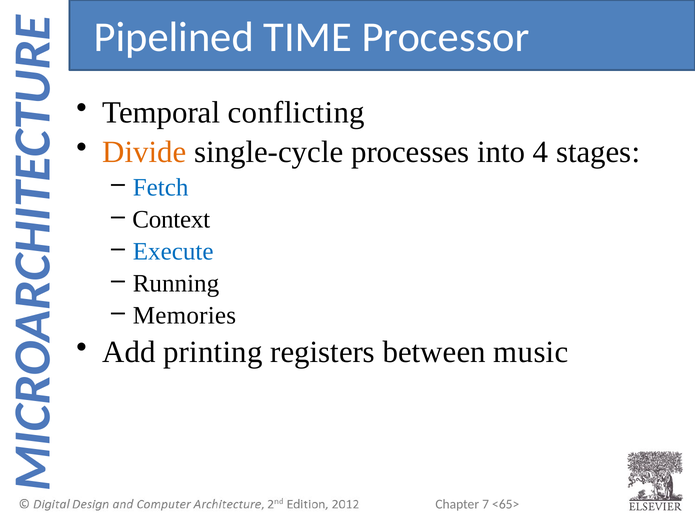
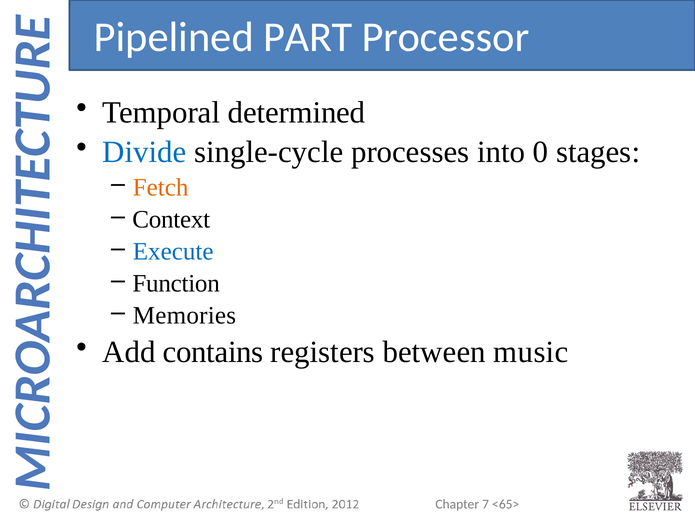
TIME: TIME -> PART
conflicting: conflicting -> determined
Divide colour: orange -> blue
4: 4 -> 0
Fetch colour: blue -> orange
Running: Running -> Function
printing: printing -> contains
